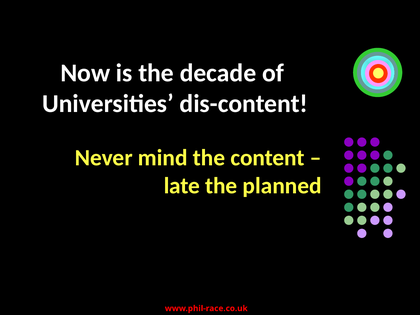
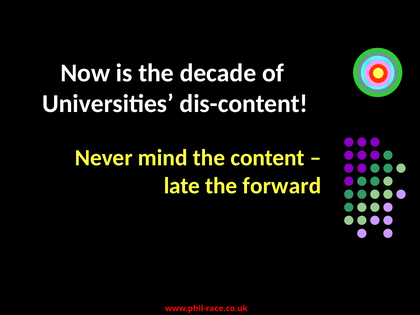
planned: planned -> forward
